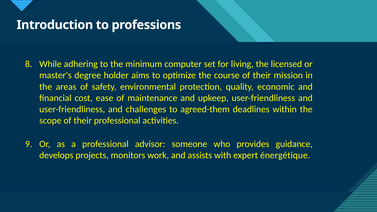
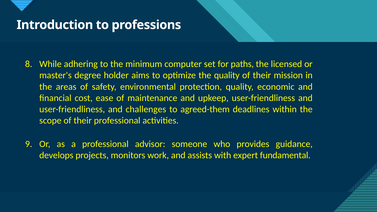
living: living -> paths
the course: course -> quality
énergétique: énergétique -> fundamental
